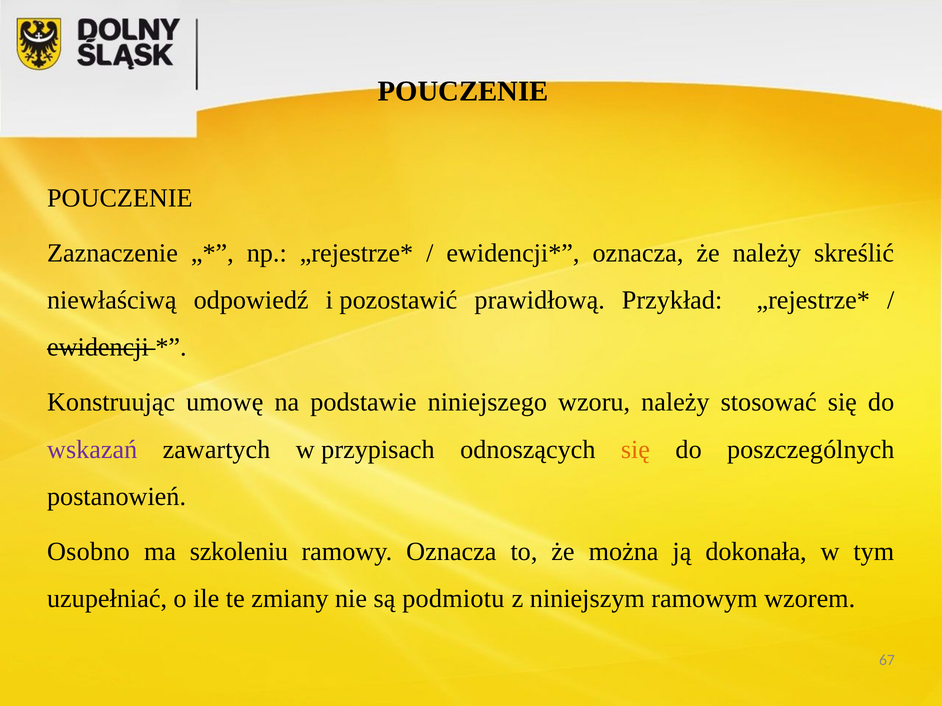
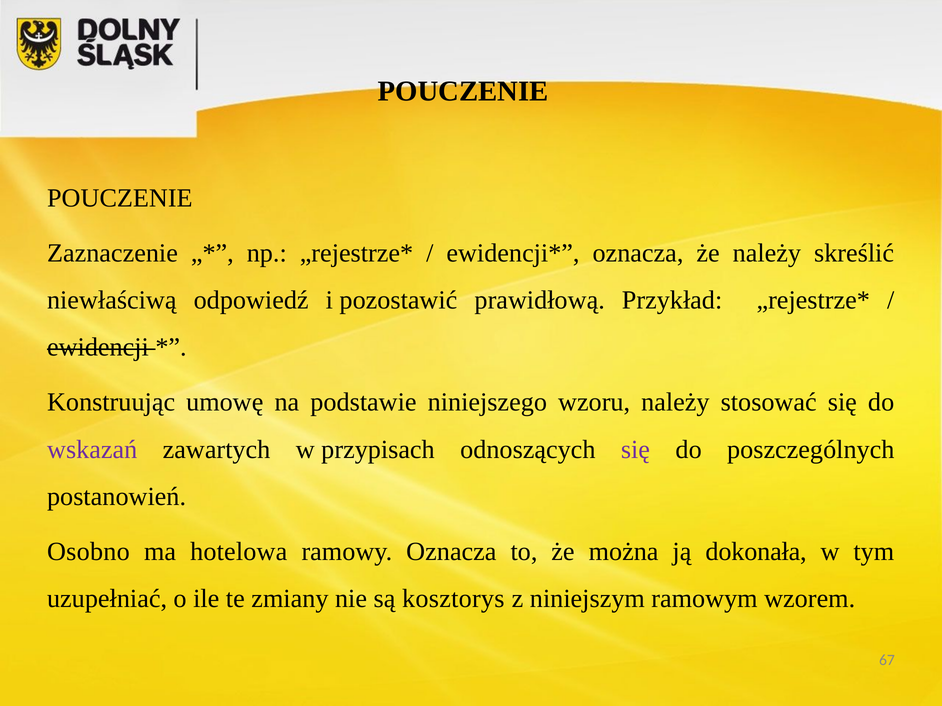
się at (635, 450) colour: orange -> purple
szkoleniu: szkoleniu -> hotelowa
podmiotu: podmiotu -> kosztorys
